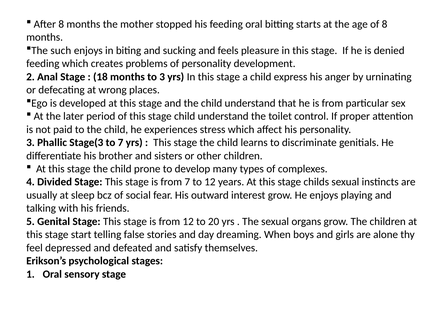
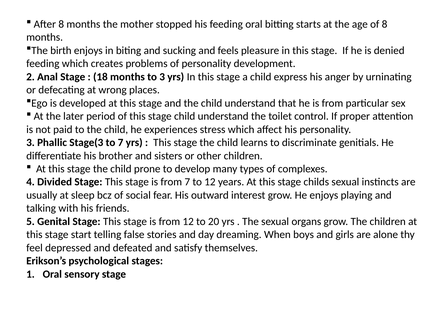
such: such -> birth
